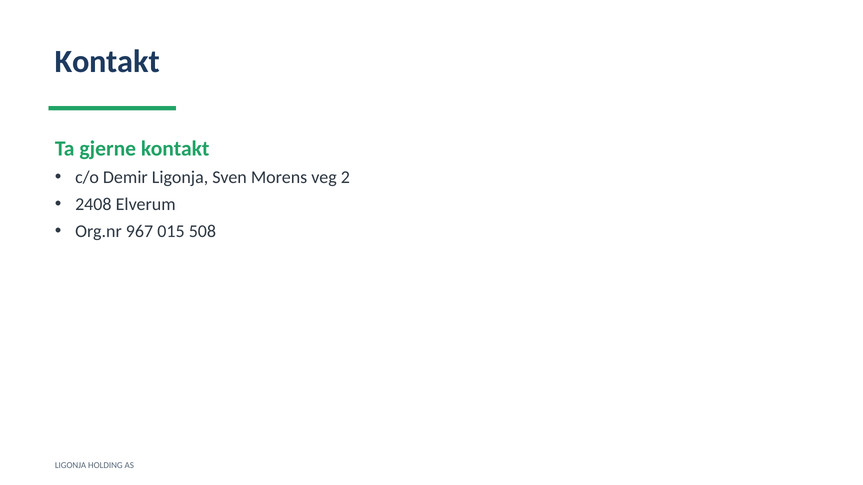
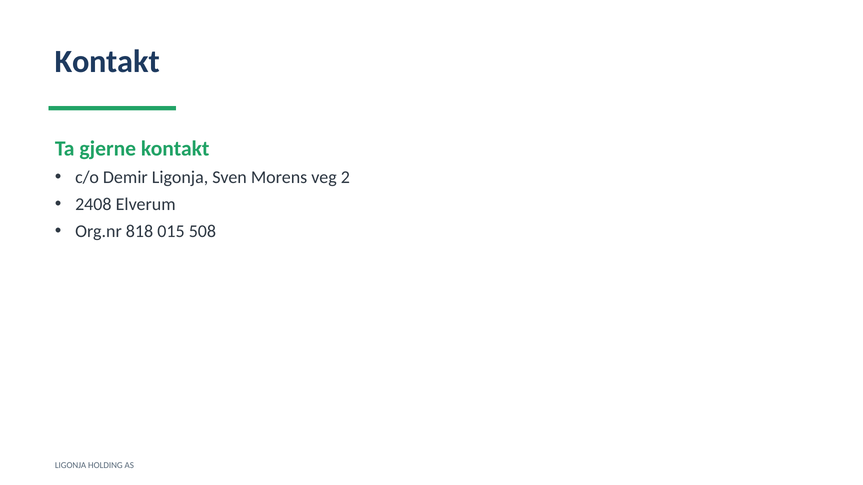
967: 967 -> 818
